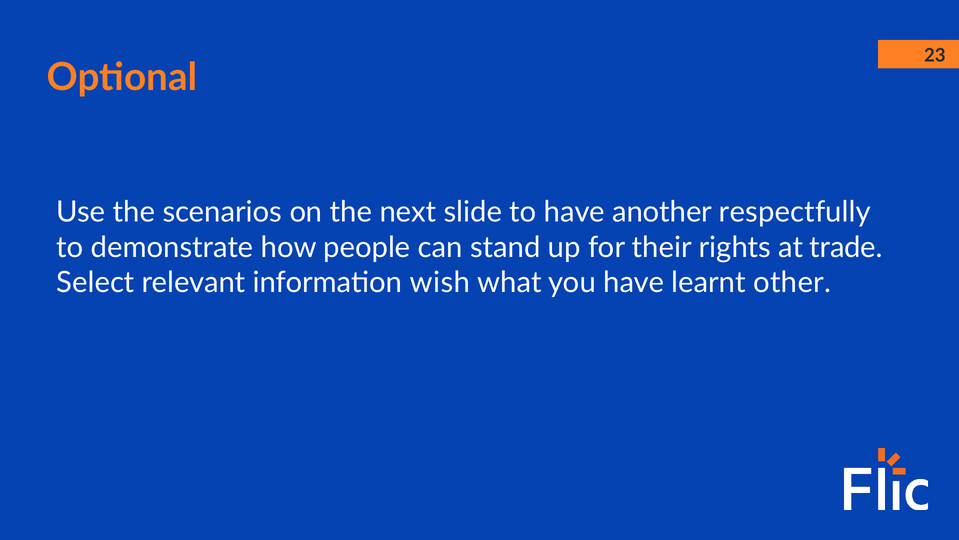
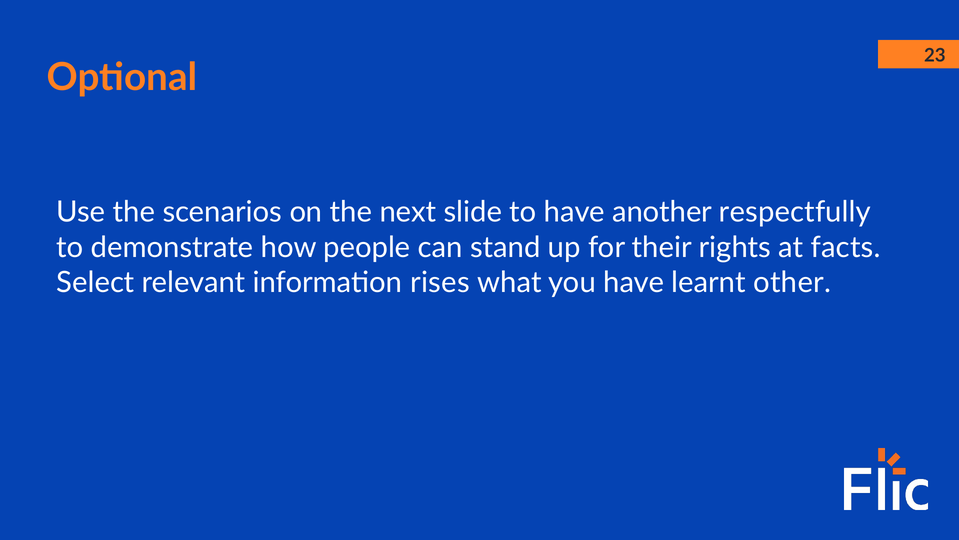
trade: trade -> facts
wish: wish -> rises
